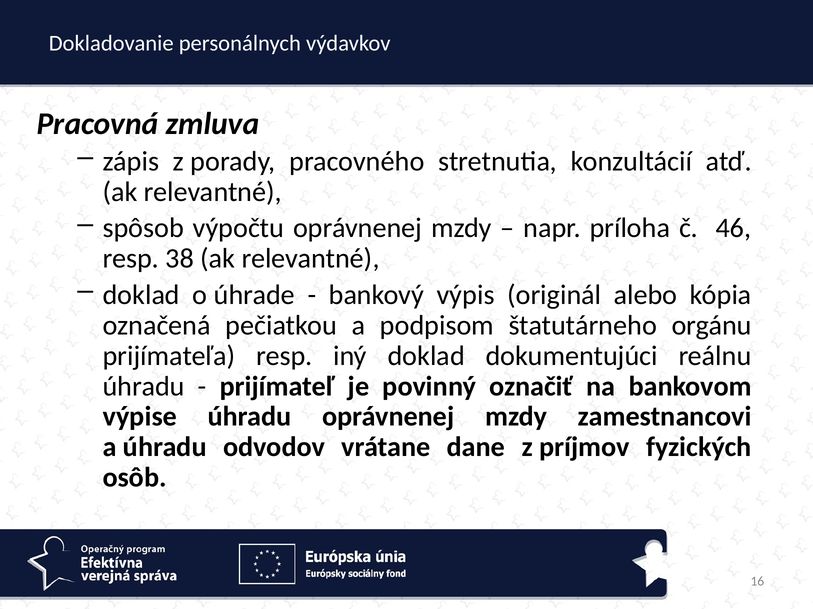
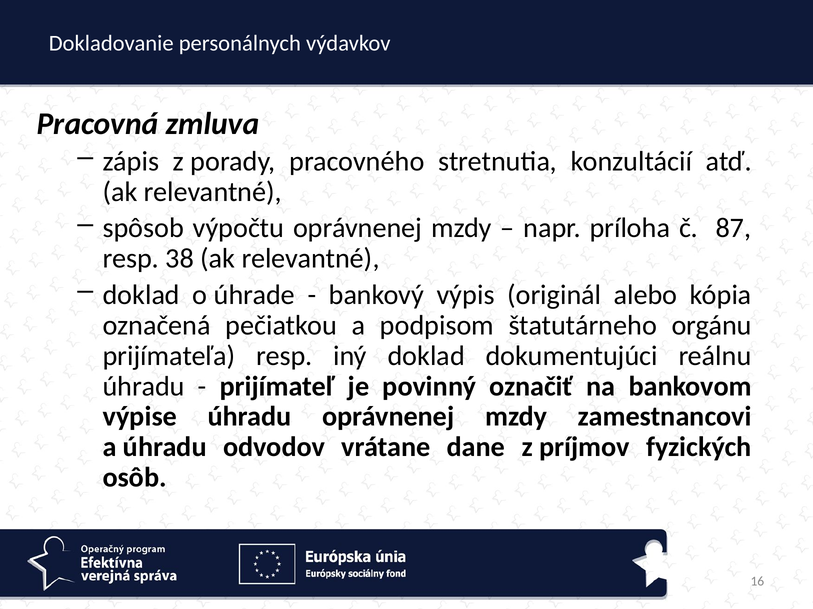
46: 46 -> 87
